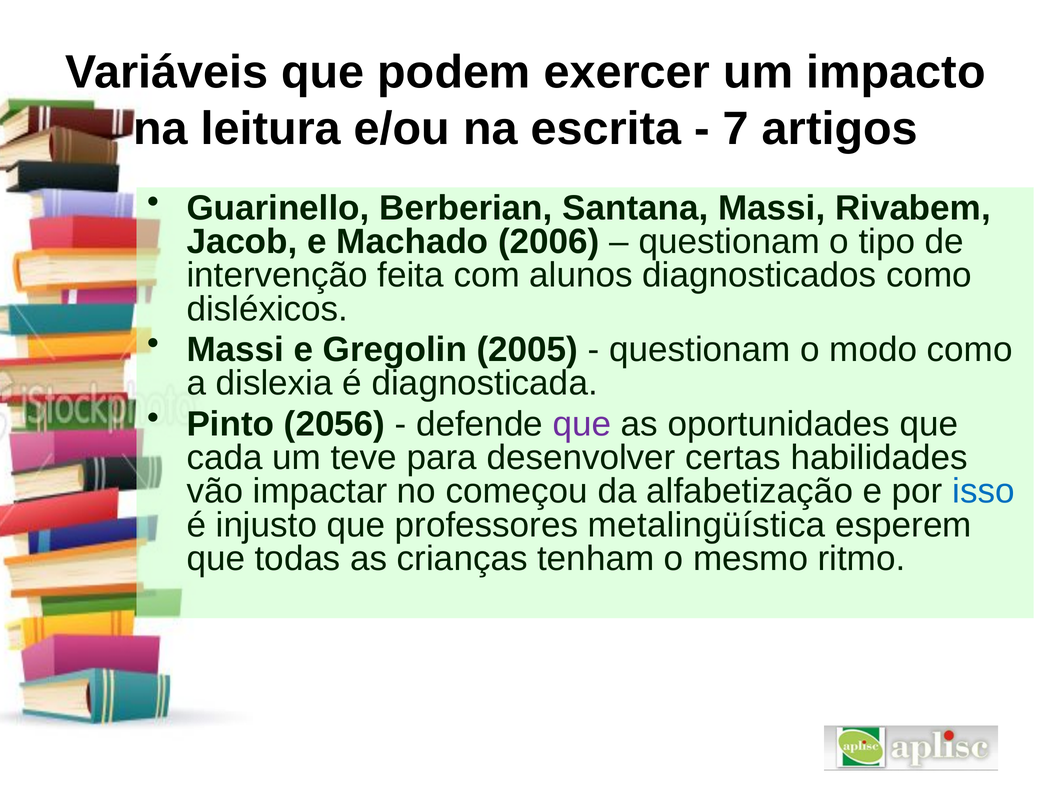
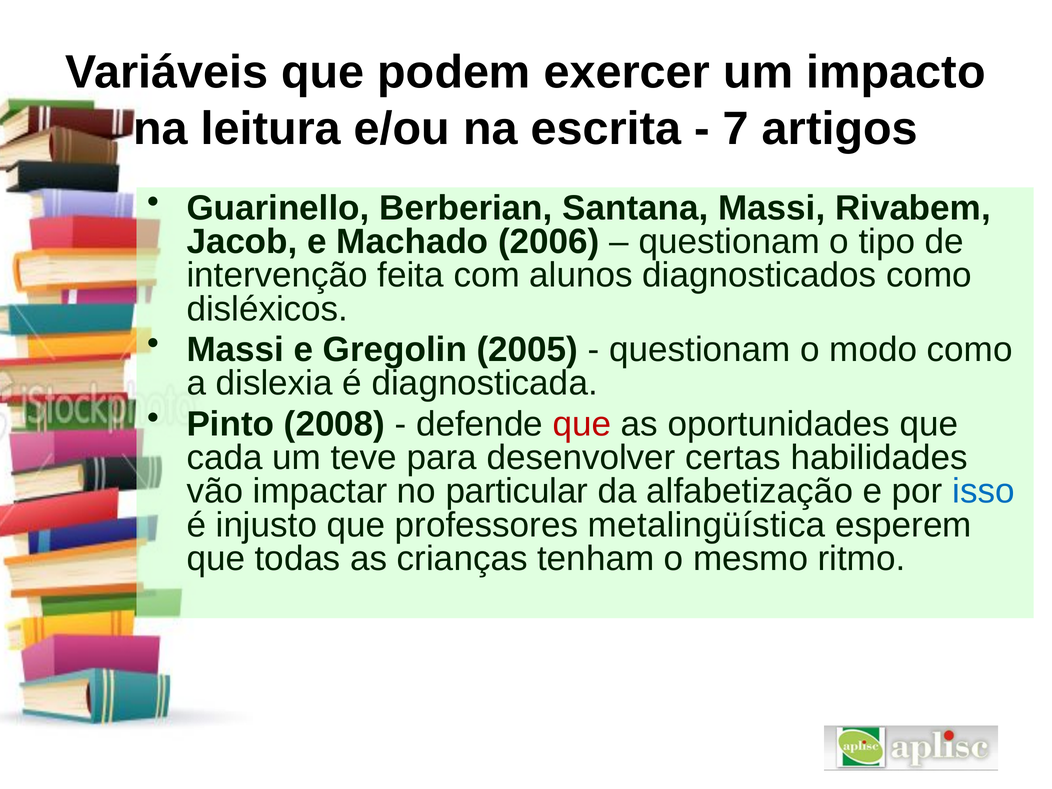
2056: 2056 -> 2008
que at (582, 424) colour: purple -> red
começou: começou -> particular
